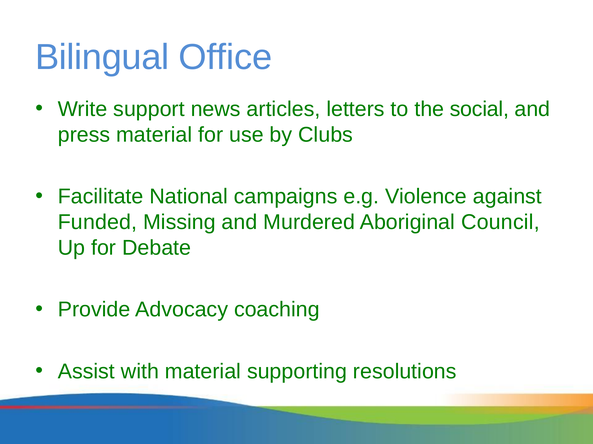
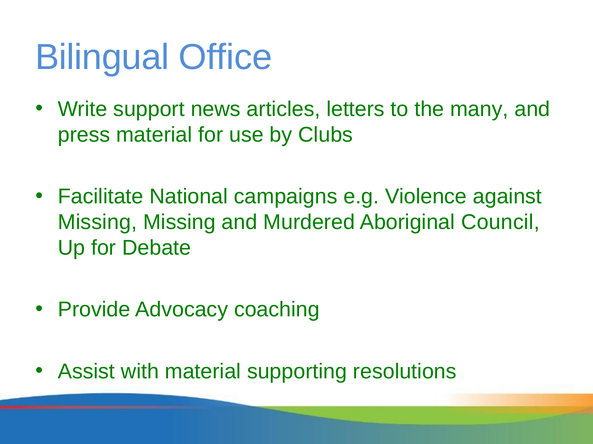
social: social -> many
Funded at (97, 223): Funded -> Missing
